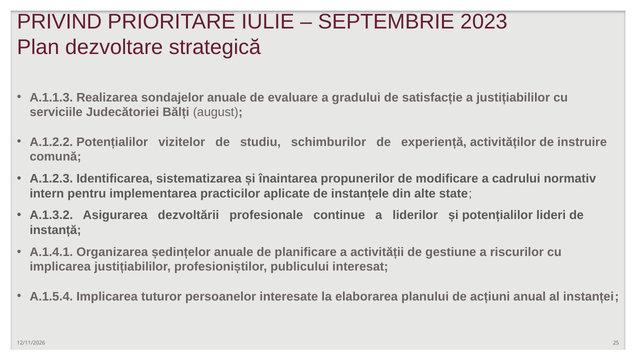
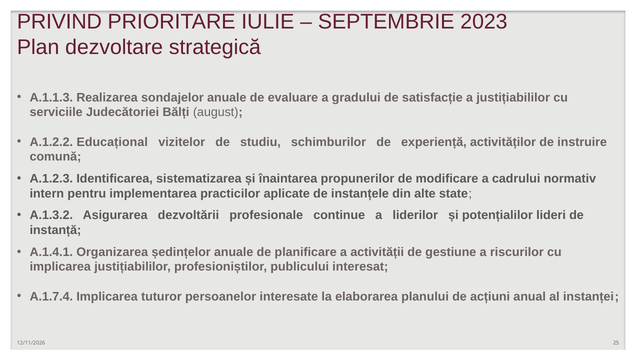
A.1.2.2 Potențialilor: Potențialilor -> Educațional
A.1.5.4: A.1.5.4 -> A.1.7.4
